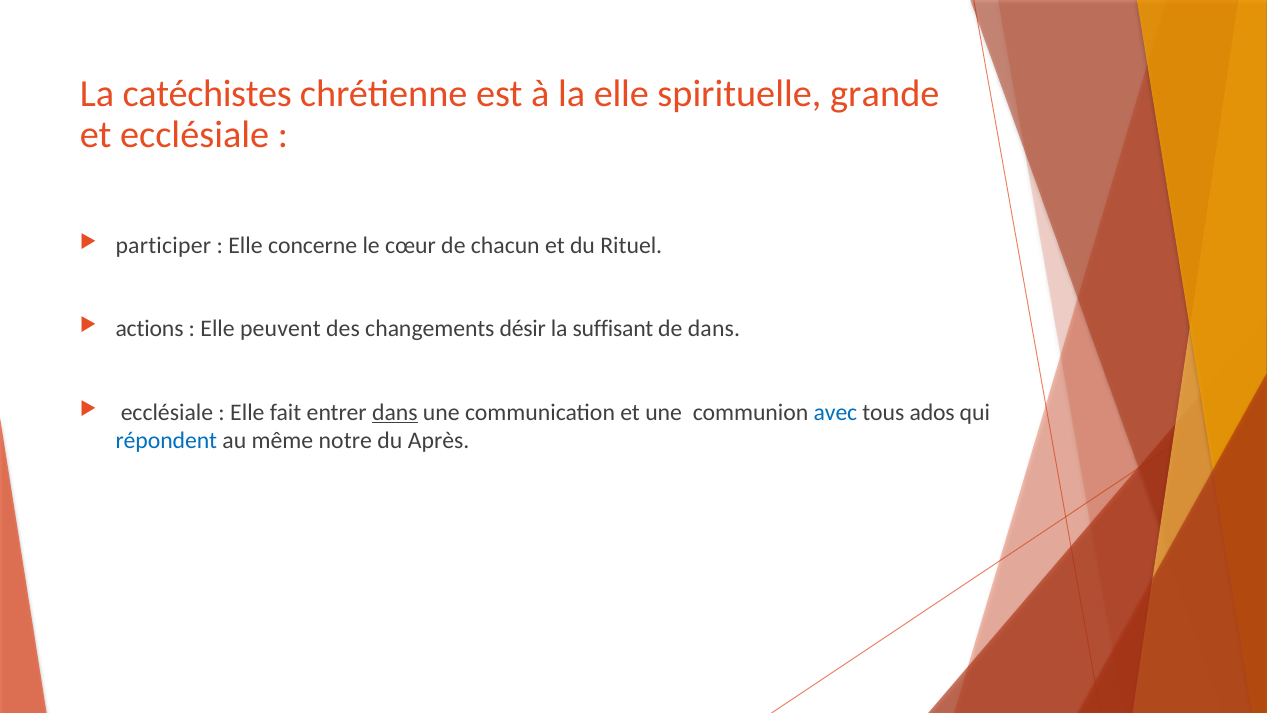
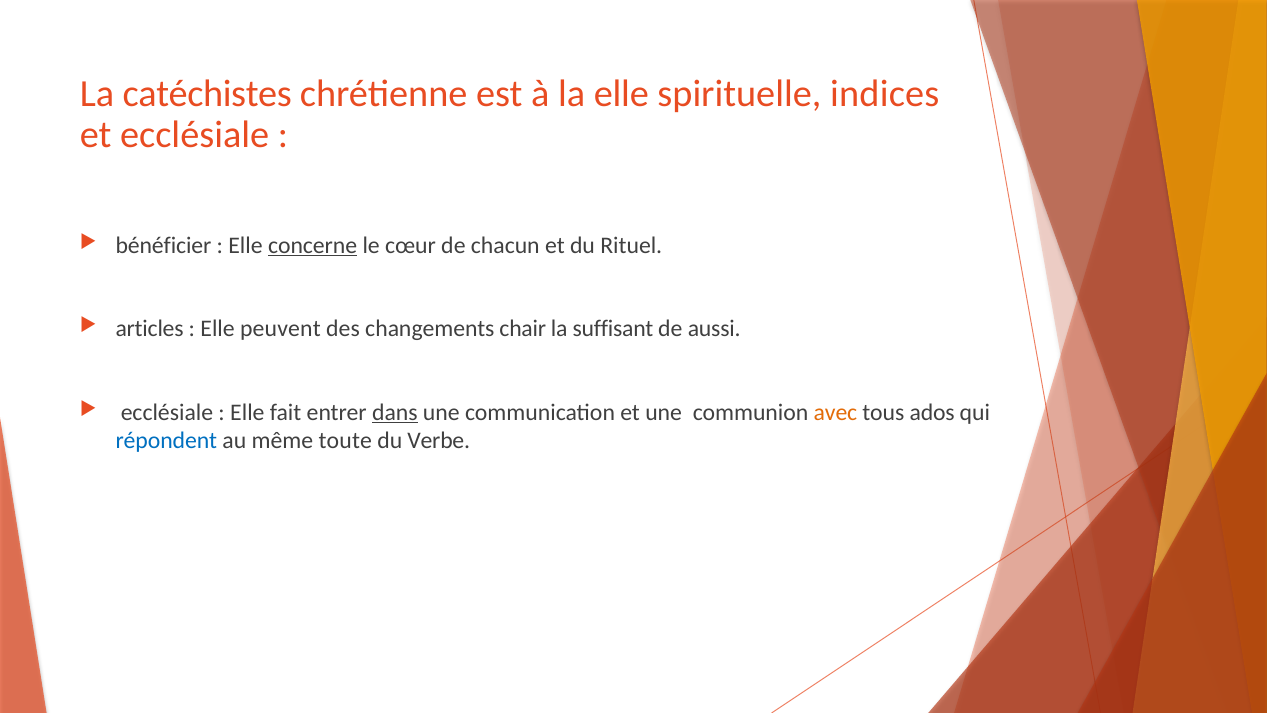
grande: grande -> indices
participer: participer -> bénéficier
concerne underline: none -> present
actions: actions -> articles
désir: désir -> chair
de dans: dans -> aussi
avec colour: blue -> orange
notre: notre -> toute
Après: Après -> Verbe
